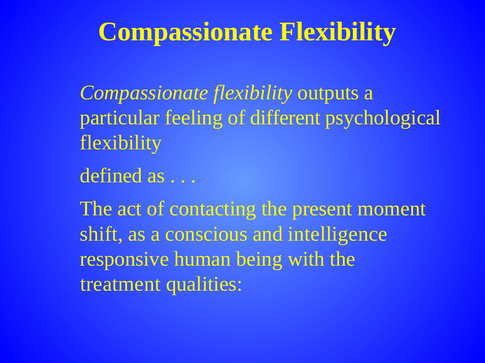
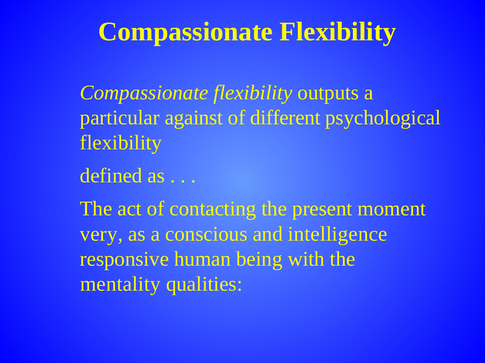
feeling: feeling -> against
shift: shift -> very
treatment: treatment -> mentality
